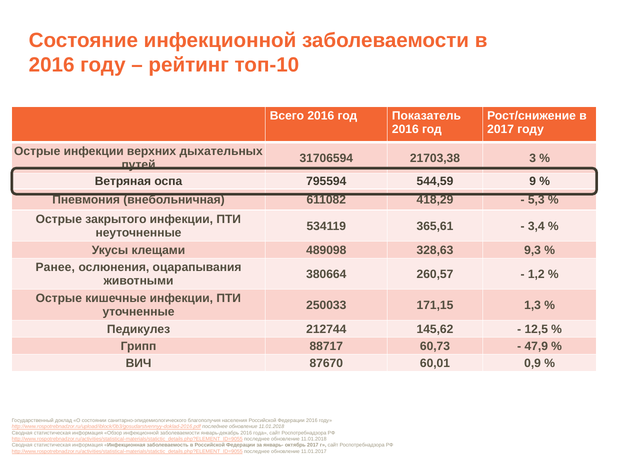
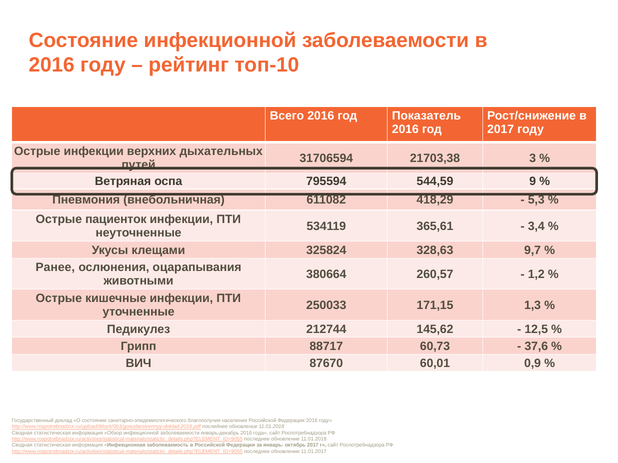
закрытого: закрытого -> пациенток
489098: 489098 -> 325824
9,3: 9,3 -> 9,7
47,9: 47,9 -> 37,6
